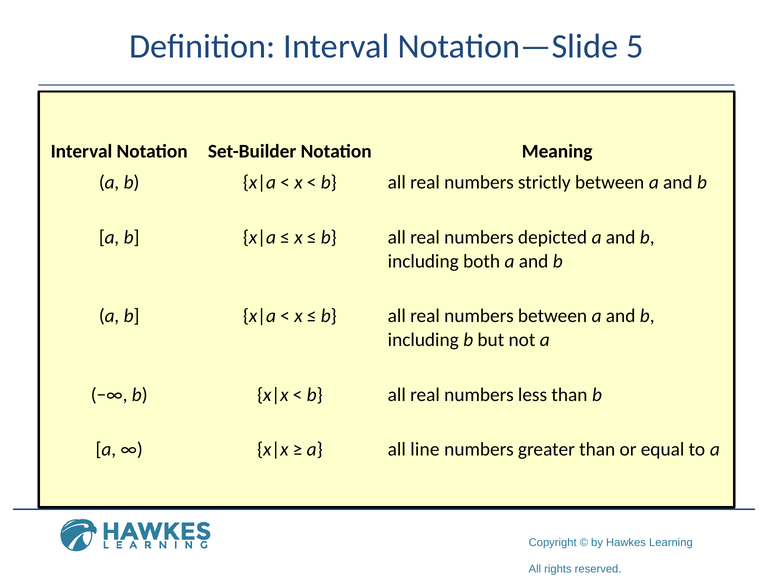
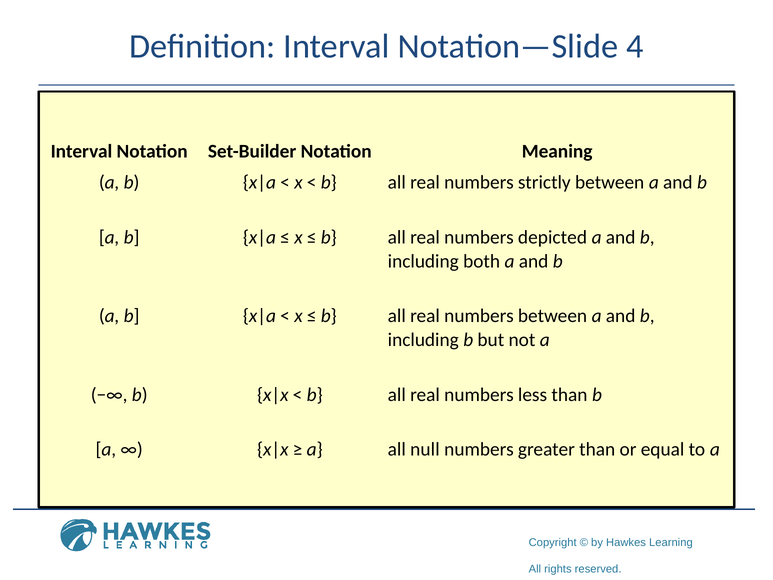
5: 5 -> 4
line: line -> null
